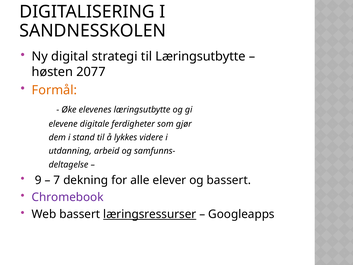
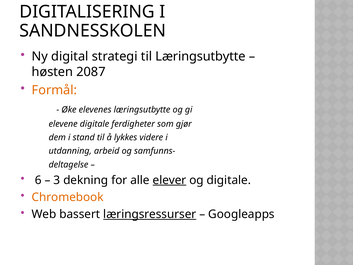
2077: 2077 -> 2087
9: 9 -> 6
7: 7 -> 3
elever underline: none -> present
og bassert: bassert -> digitale
Chromebook colour: purple -> orange
